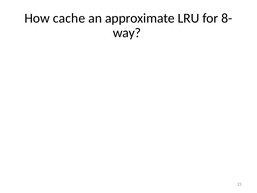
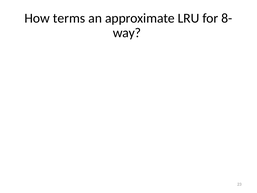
cache: cache -> terms
